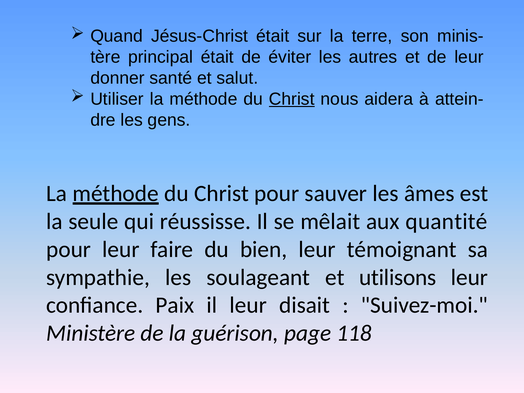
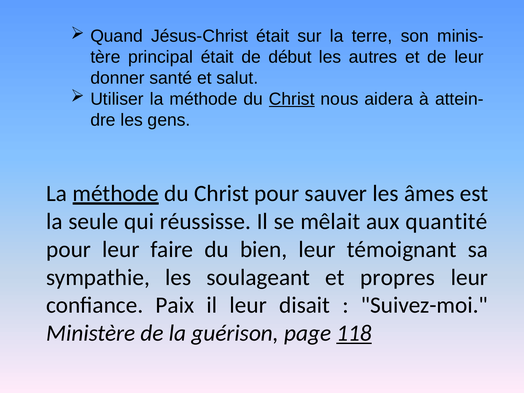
éviter: éviter -> début
utilisons: utilisons -> propres
118 underline: none -> present
